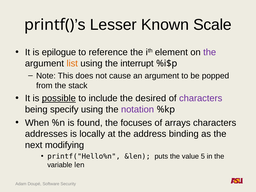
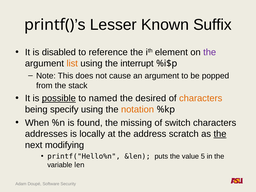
Scale: Scale -> Suffix
epilogue: epilogue -> disabled
include: include -> named
characters at (201, 98) colour: purple -> orange
notation colour: purple -> orange
focuses: focuses -> missing
arrays: arrays -> switch
binding: binding -> scratch
the at (220, 134) underline: none -> present
